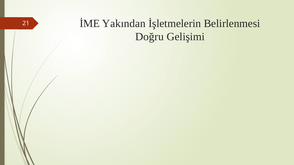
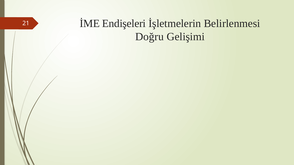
Yakından: Yakından -> Endişeleri
